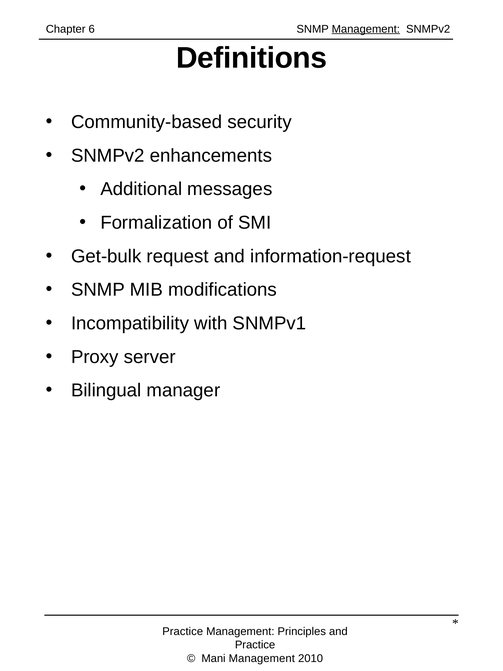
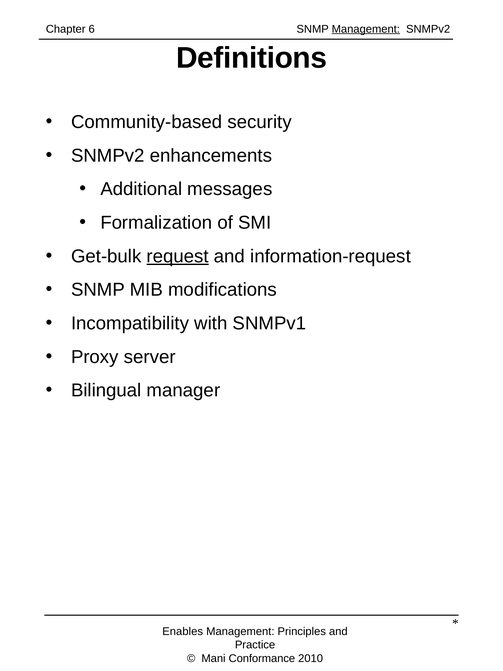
request underline: none -> present
Practice at (183, 631): Practice -> Enables
Mani Management: Management -> Conformance
